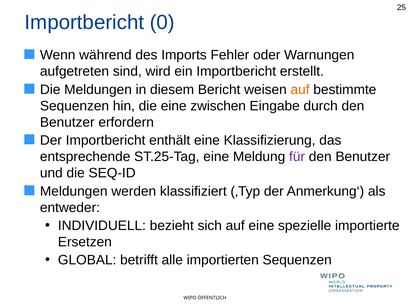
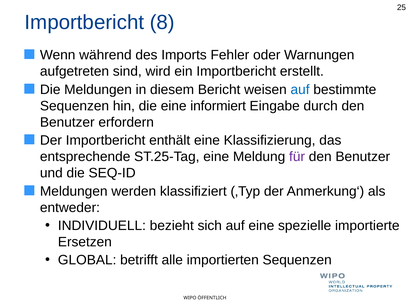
0: 0 -> 8
auf at (300, 90) colour: orange -> blue
zwischen: zwischen -> informiert
